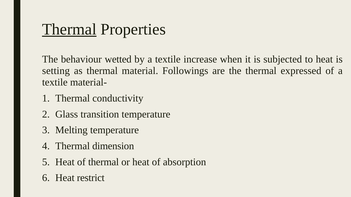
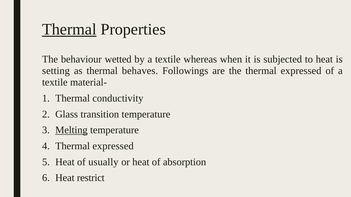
increase: increase -> whereas
material: material -> behaves
Melting underline: none -> present
dimension at (113, 146): dimension -> expressed
of thermal: thermal -> usually
